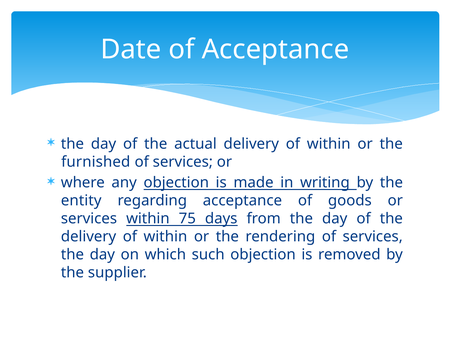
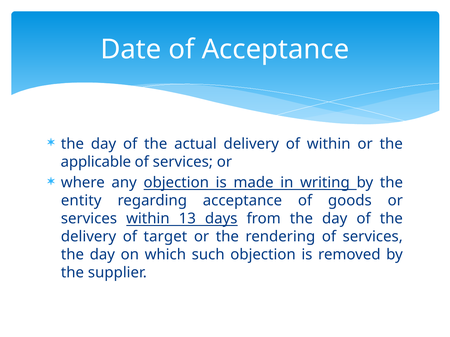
furnished: furnished -> applicable
75: 75 -> 13
within at (165, 237): within -> target
